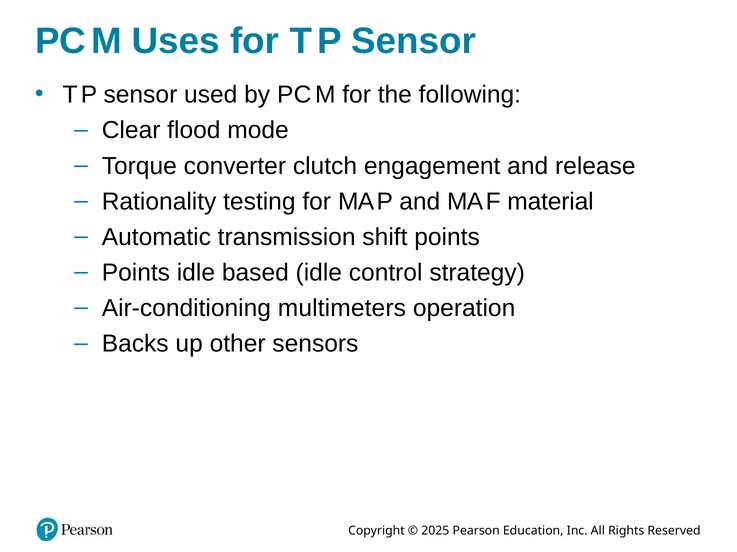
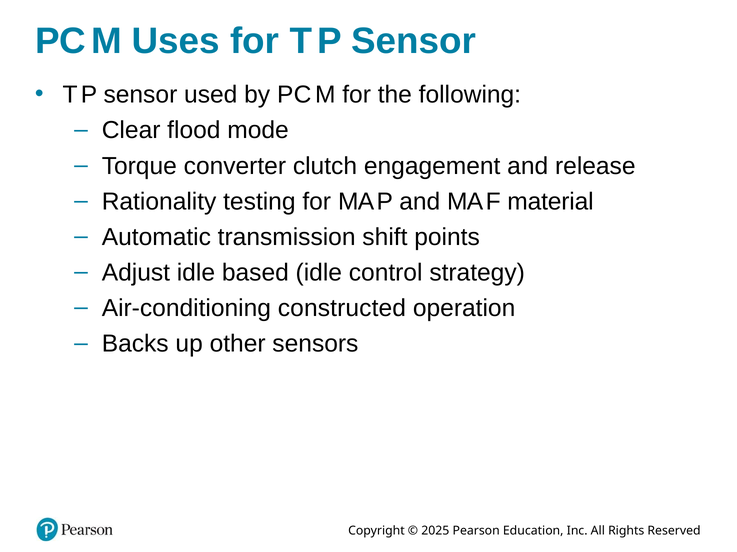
Points at (136, 273): Points -> Adjust
multimeters: multimeters -> constructed
